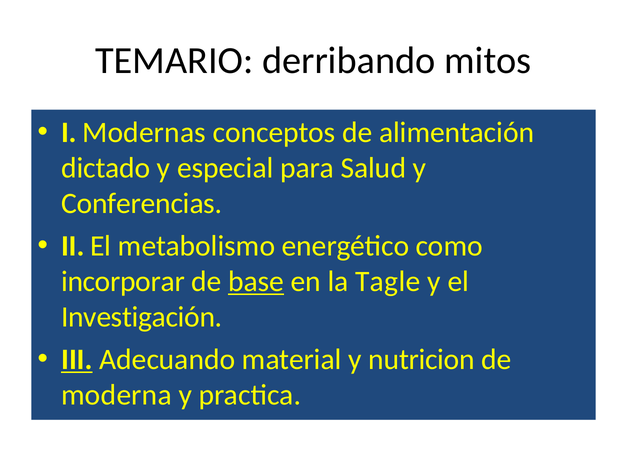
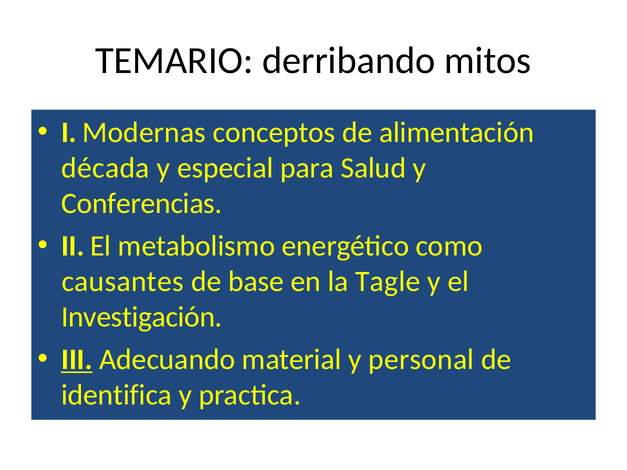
dictado: dictado -> década
incorporar: incorporar -> causantes
base underline: present -> none
nutricion: nutricion -> personal
moderna: moderna -> identifica
